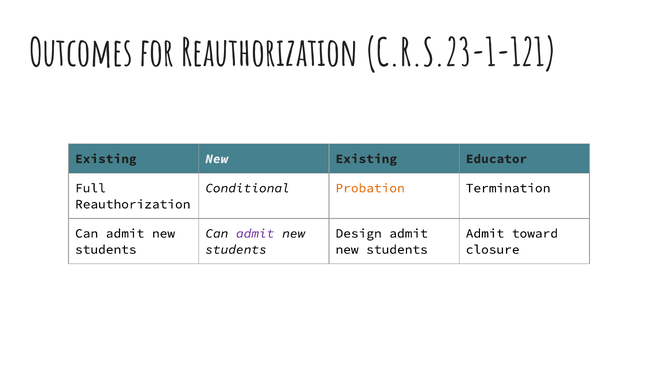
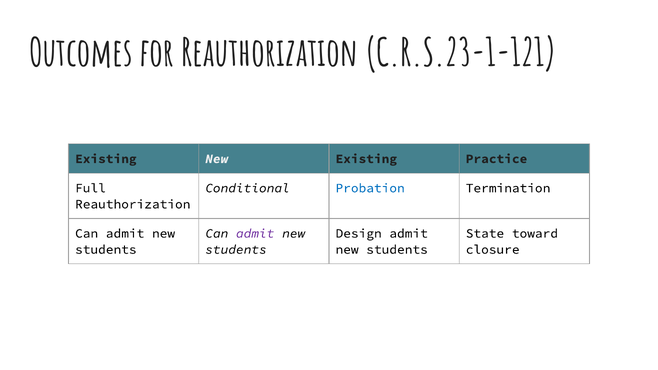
Educator: Educator -> Practice
Probation colour: orange -> blue
Admit at (485, 233): Admit -> State
